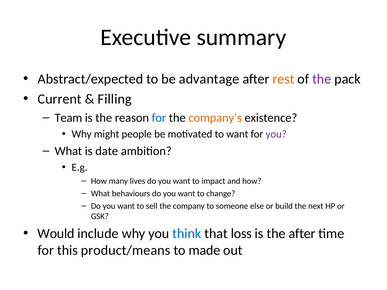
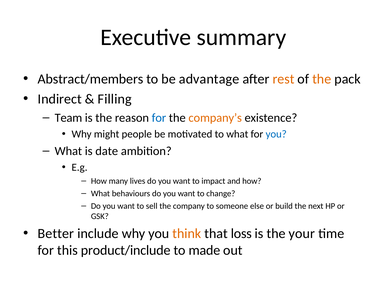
Abstract/expected: Abstract/expected -> Abstract/members
the at (322, 79) colour: purple -> orange
Current: Current -> Indirect
to want: want -> what
you at (276, 134) colour: purple -> blue
Would: Would -> Better
think colour: blue -> orange
the after: after -> your
product/means: product/means -> product/include
